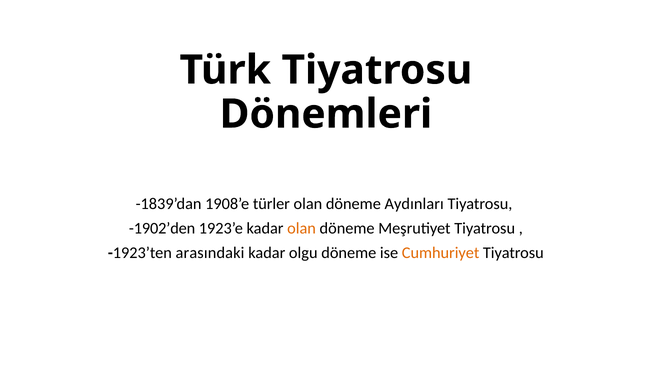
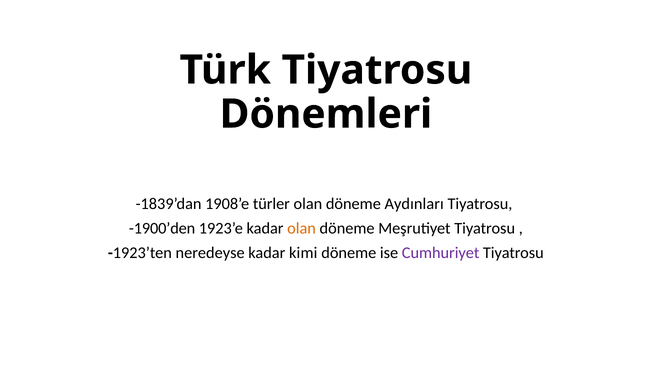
-1902’den: -1902’den -> -1900’den
arasındaki: arasındaki -> neredeyse
olgu: olgu -> kimi
Cumhuriyet colour: orange -> purple
